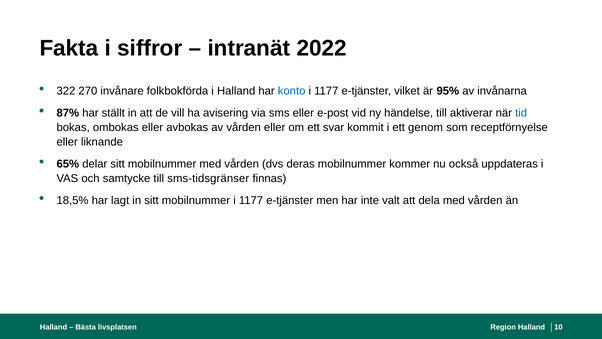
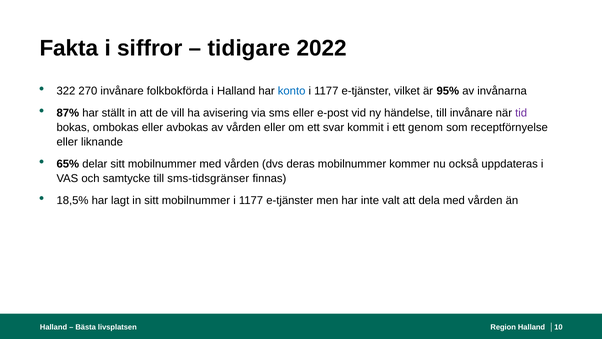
intranät: intranät -> tidigare
till aktiverar: aktiverar -> invånare
tid colour: blue -> purple
